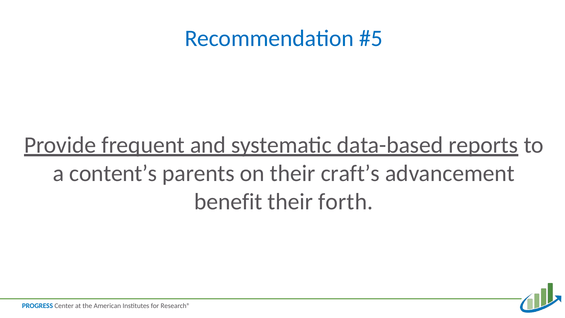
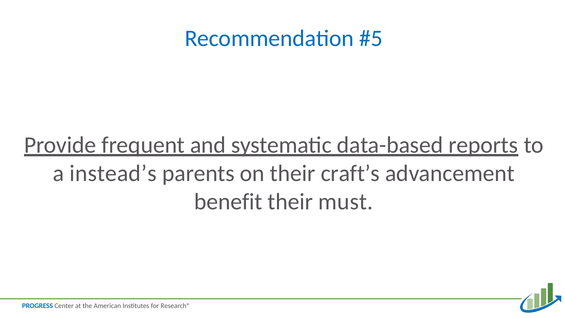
content’s: content’s -> instead’s
forth: forth -> must
